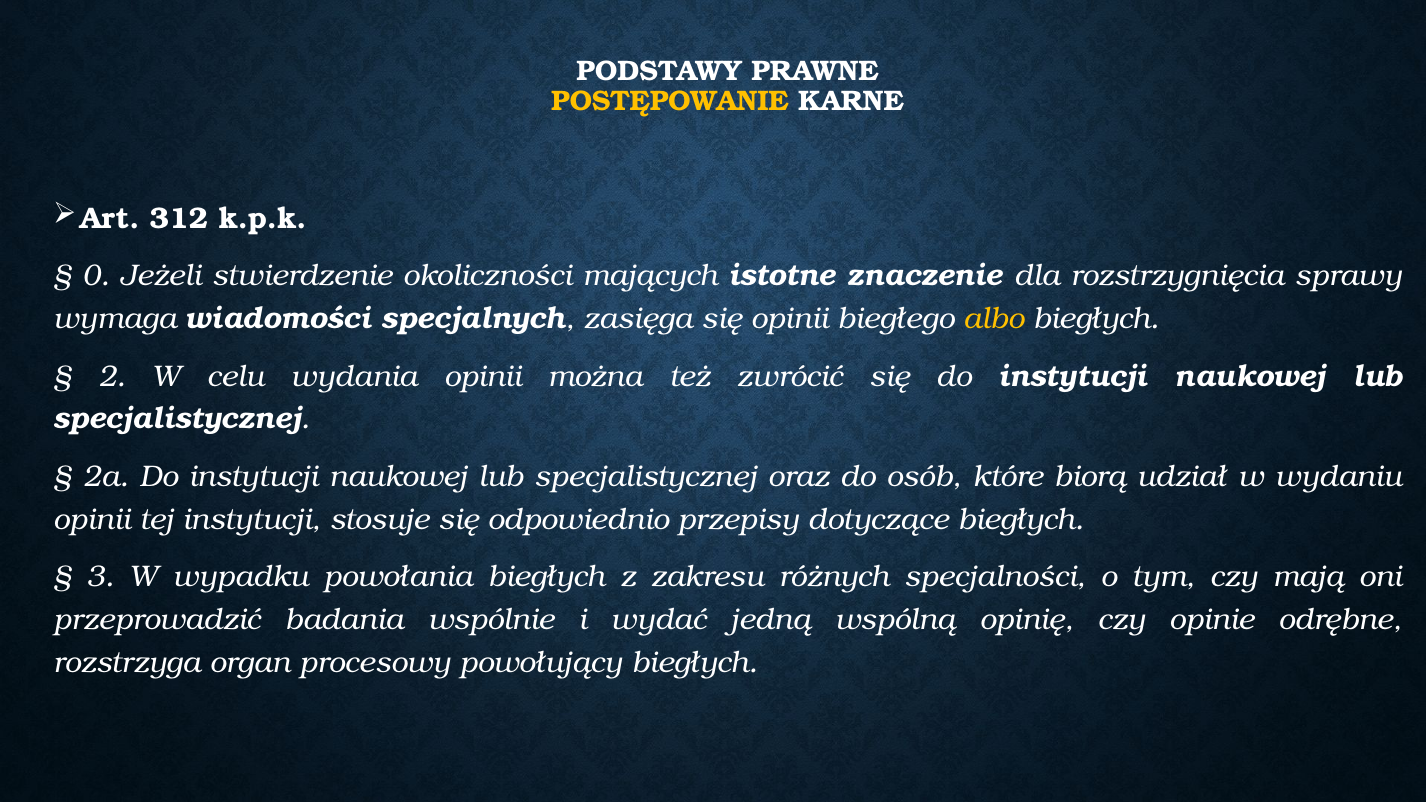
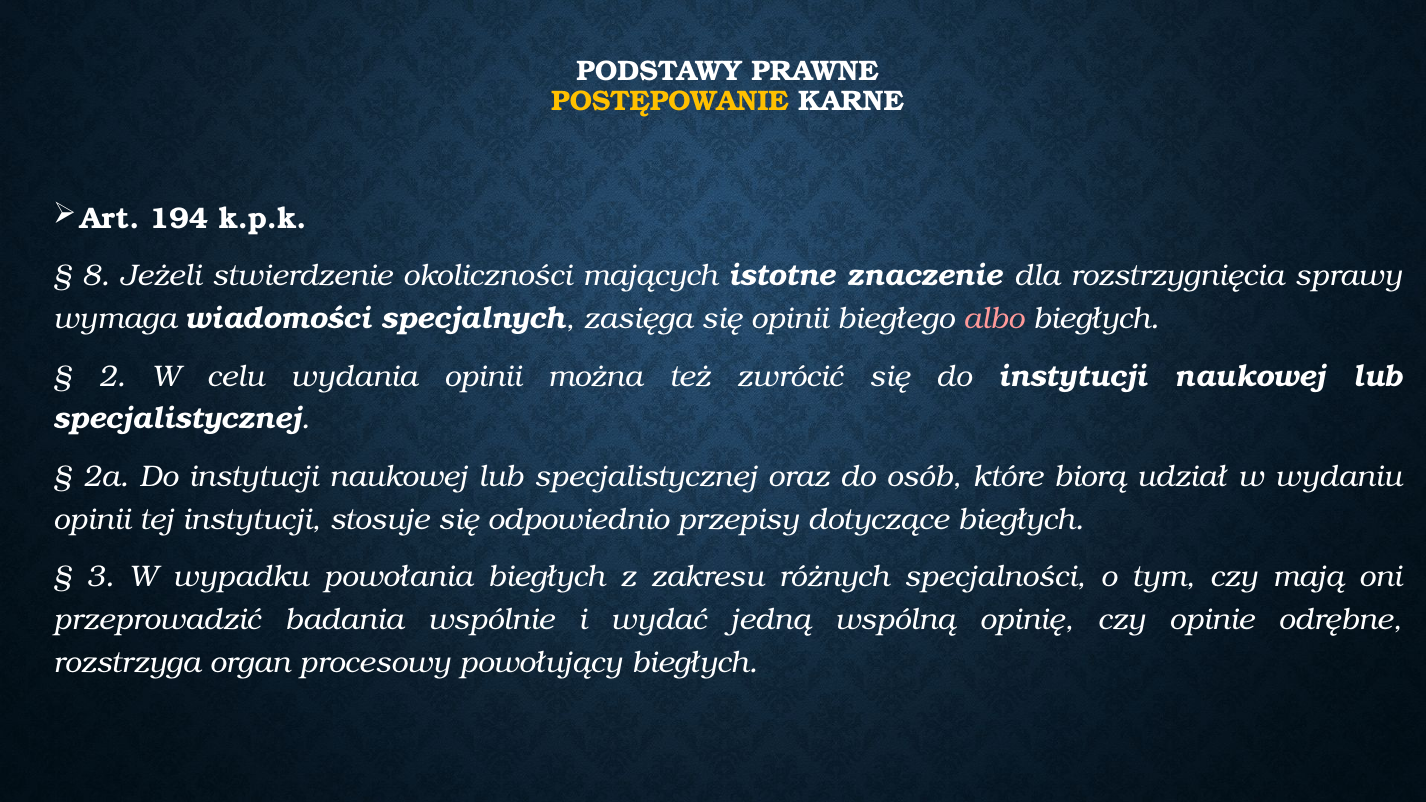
312: 312 -> 194
0: 0 -> 8
albo colour: yellow -> pink
